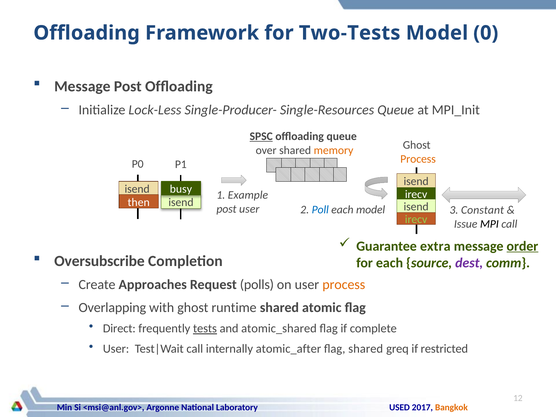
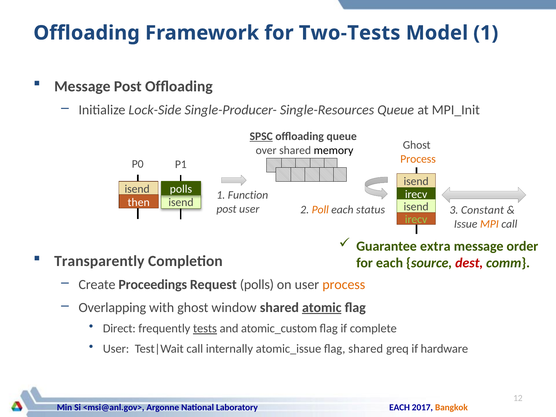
Model 0: 0 -> 1
Lock-Less: Lock-Less -> Lock-Side
memory colour: orange -> black
busy at (181, 189): busy -> polls
Example: Example -> Function
Poll colour: blue -> orange
each model: model -> status
MPI colour: black -> orange
order underline: present -> none
Oversubscribe: Oversubscribe -> Transparently
dest colour: purple -> red
Approaches: Approaches -> Proceedings
runtime: runtime -> window
atomic underline: none -> present
atomic_shared: atomic_shared -> atomic_custom
atomic_after: atomic_after -> atomic_issue
restricted: restricted -> hardware
USED at (400, 407): USED -> EACH
